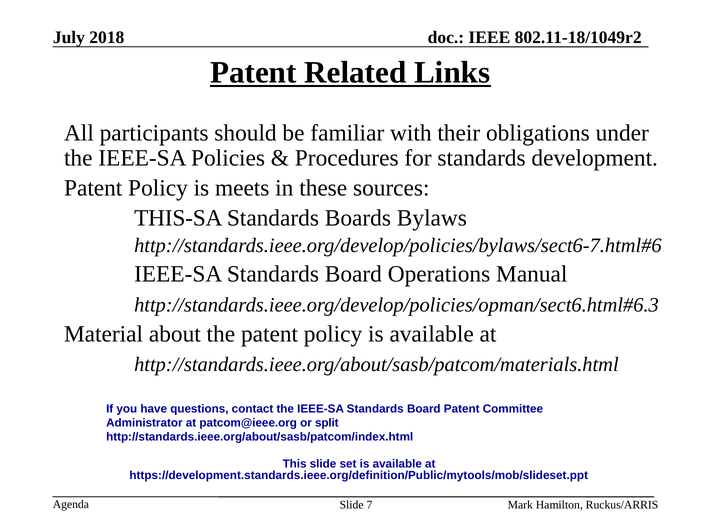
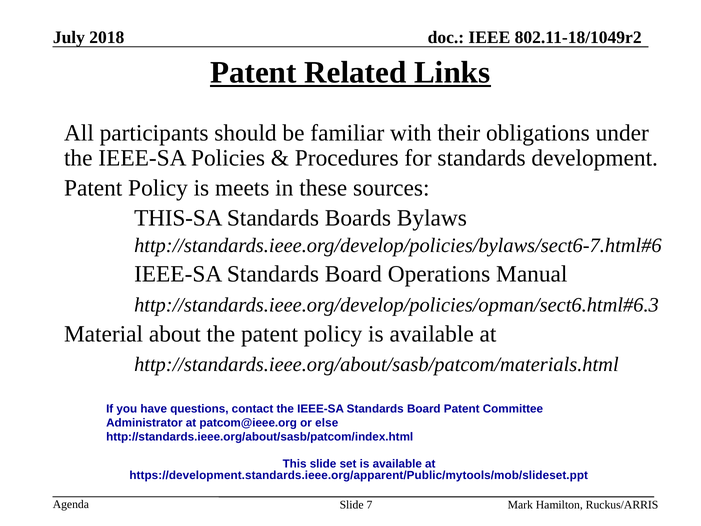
split: split -> else
https://development.standards.ieee.org/definition/Public/mytools/mob/slideset.ppt: https://development.standards.ieee.org/definition/Public/mytools/mob/slideset.ppt -> https://development.standards.ieee.org/apparent/Public/mytools/mob/slideset.ppt
